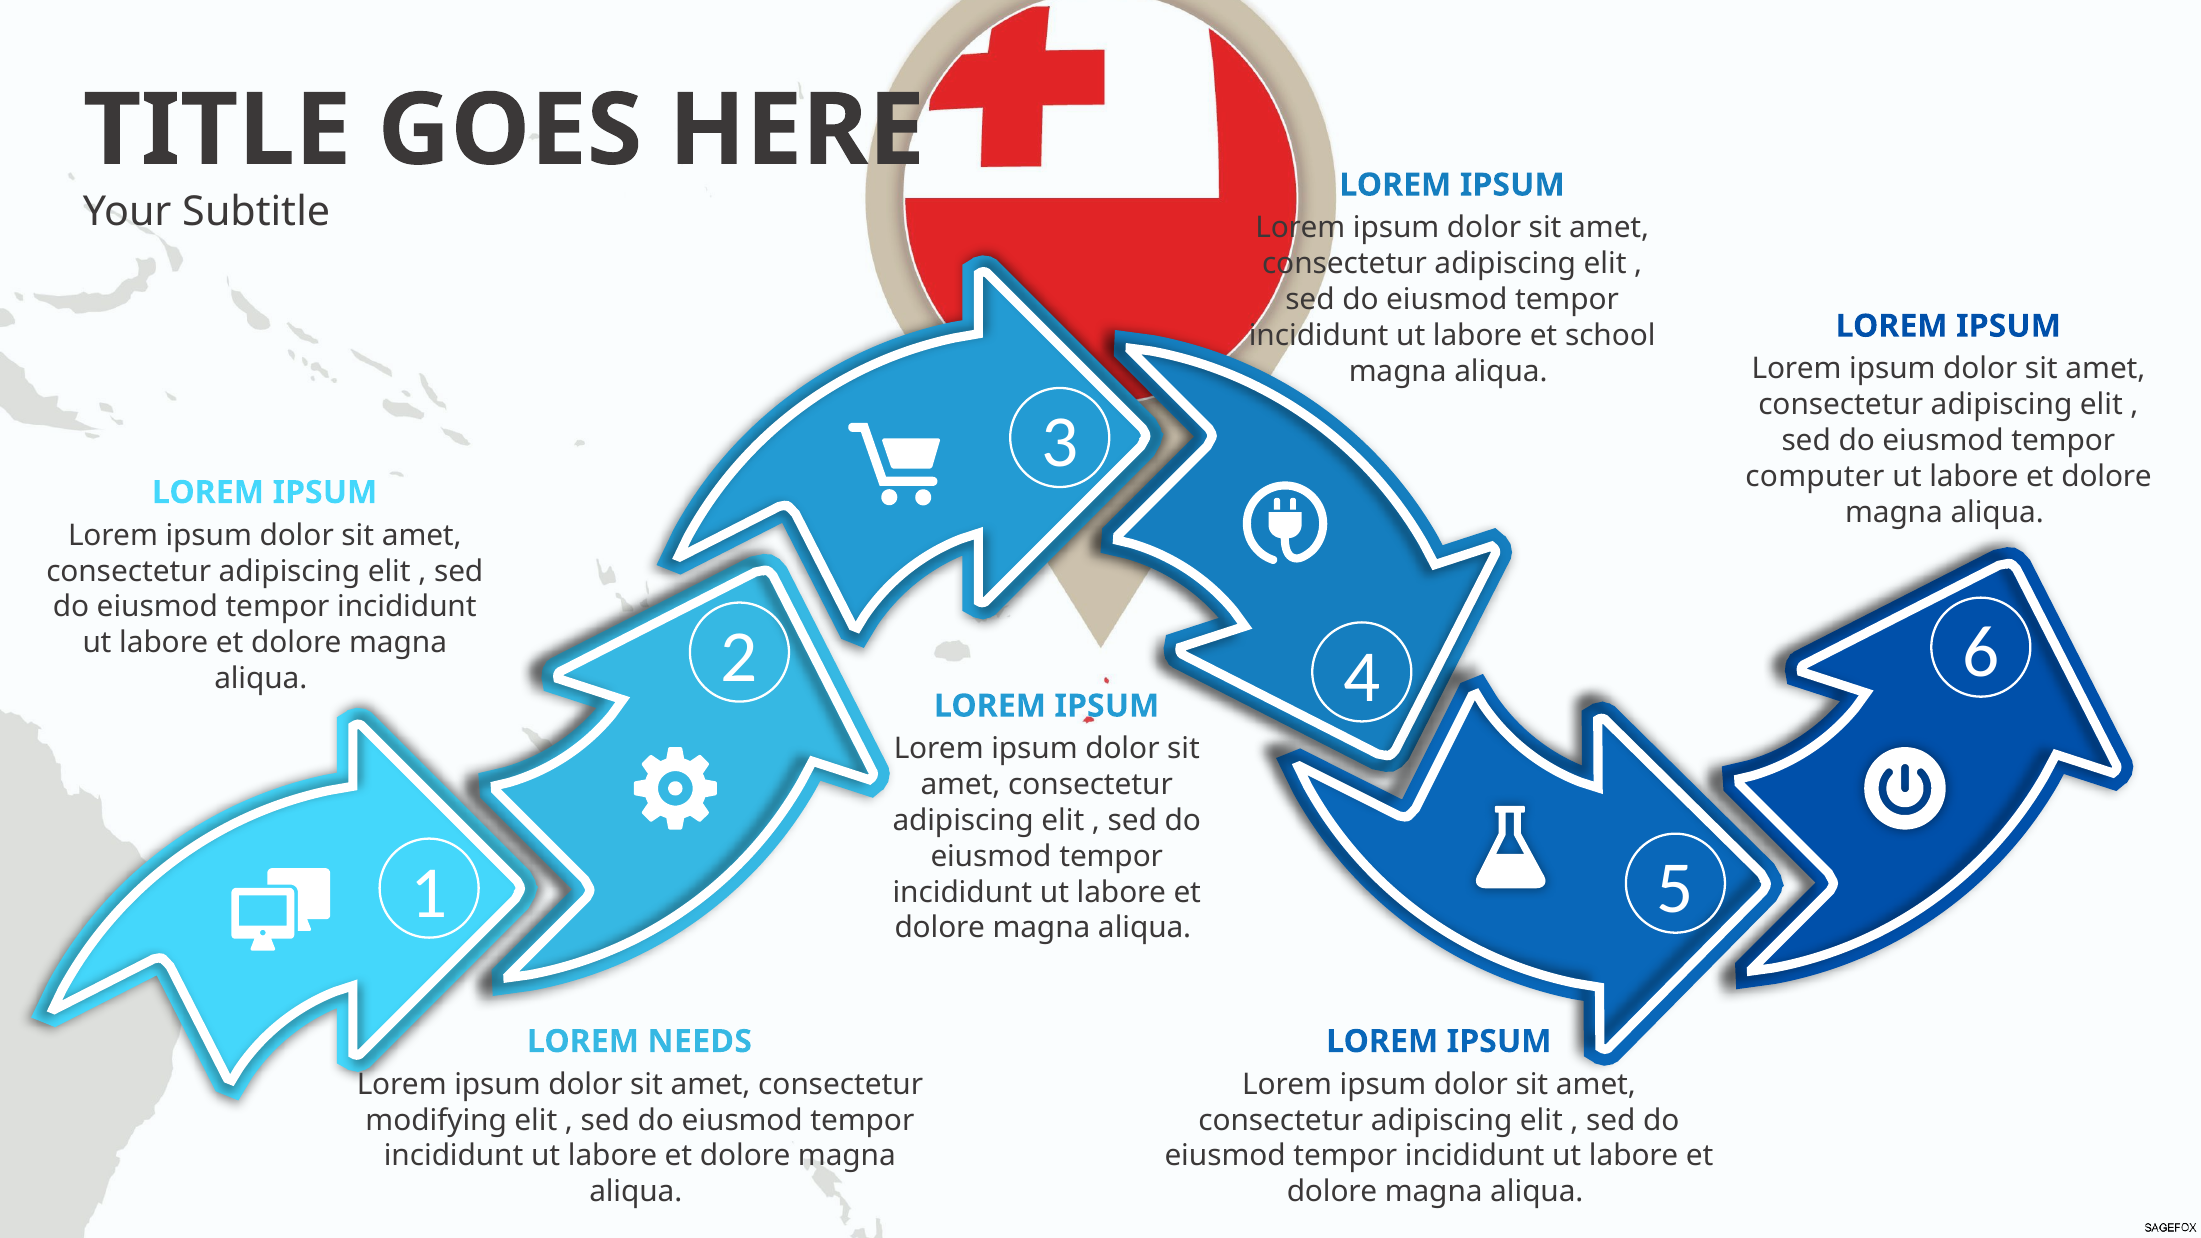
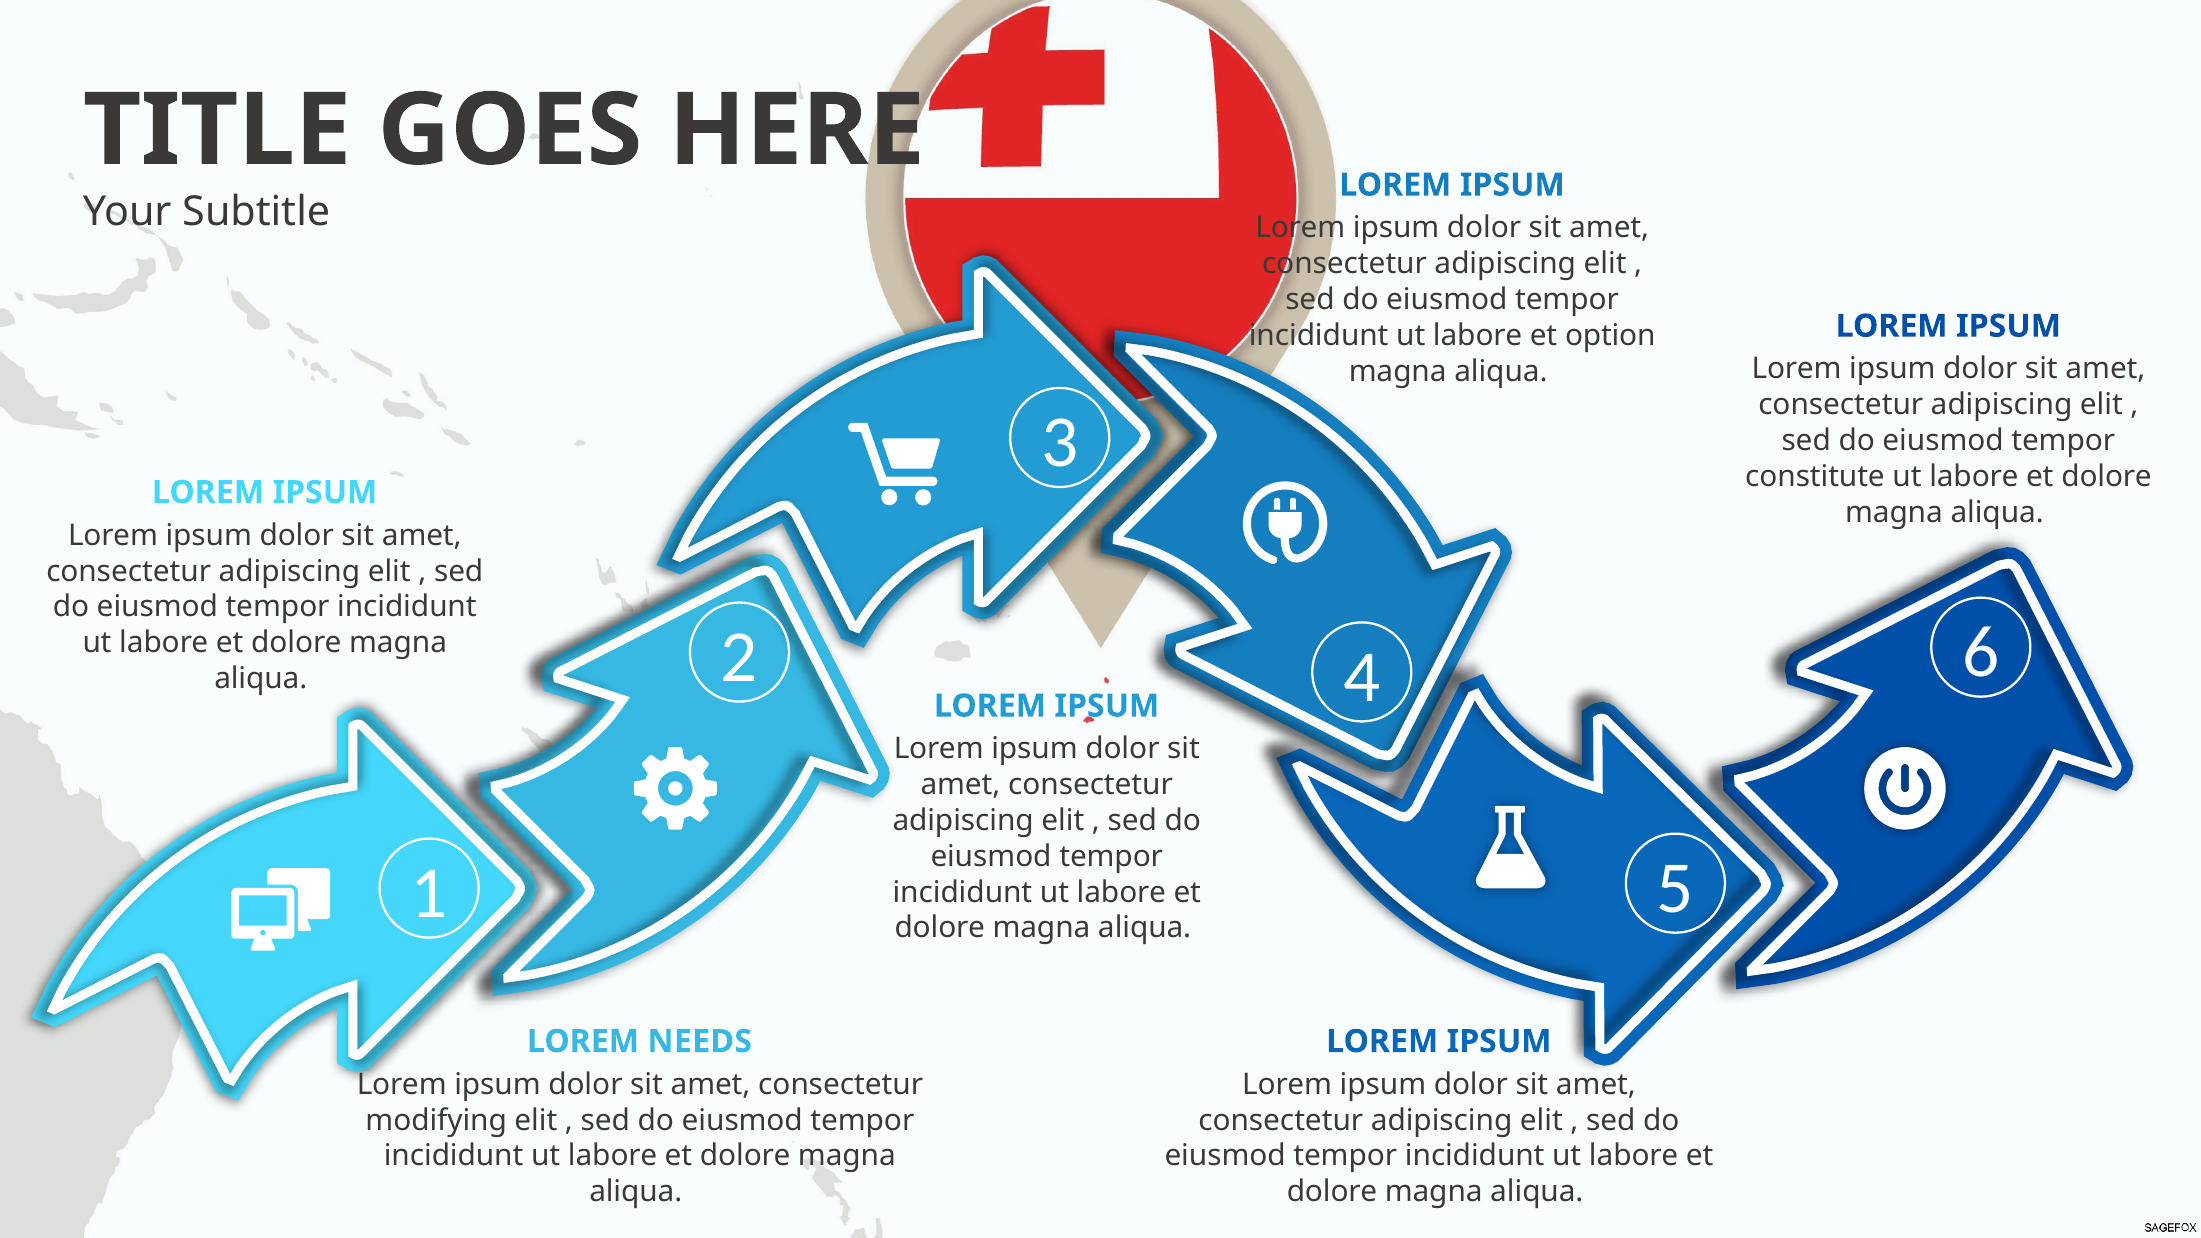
school: school -> option
computer: computer -> constitute
